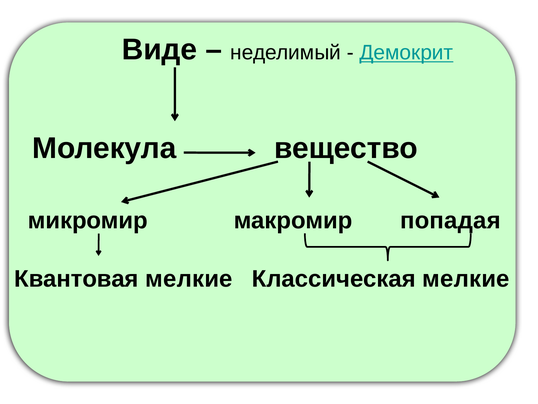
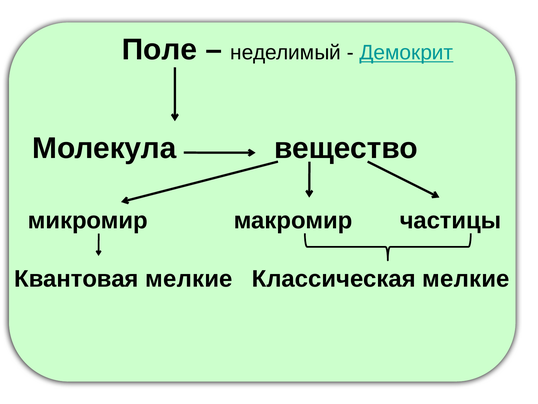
Виде: Виде -> Поле
попадая: попадая -> частицы
